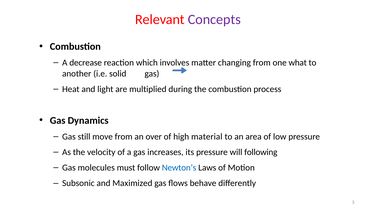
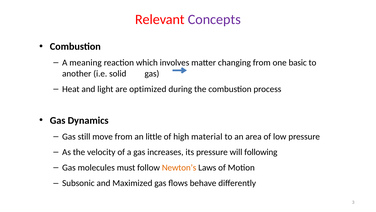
decrease: decrease -> meaning
what: what -> basic
multiplied: multiplied -> optimized
over: over -> little
Newton’s colour: blue -> orange
